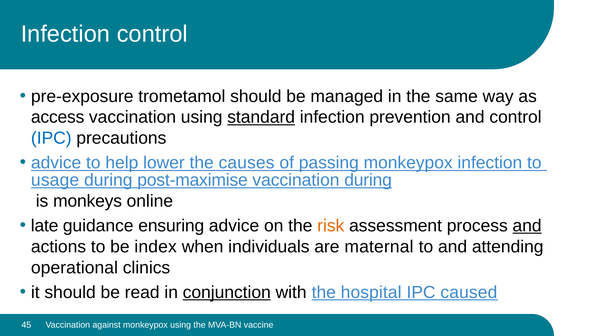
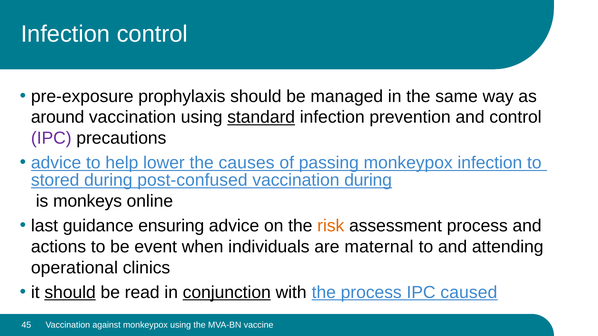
trometamol: trometamol -> prophylaxis
access: access -> around
IPC at (51, 138) colour: blue -> purple
usage: usage -> stored
post-maximise: post-maximise -> post-confused
late: late -> last
and at (527, 226) underline: present -> none
index: index -> event
should at (70, 293) underline: none -> present
the hospital: hospital -> process
